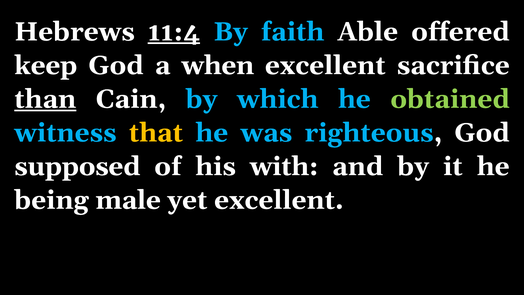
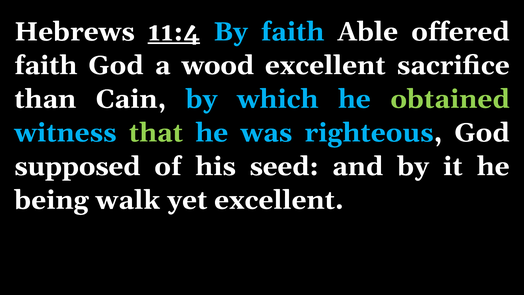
keep at (46, 65): keep -> faith
when: when -> wood
than underline: present -> none
that colour: yellow -> light green
with: with -> seed
male: male -> walk
